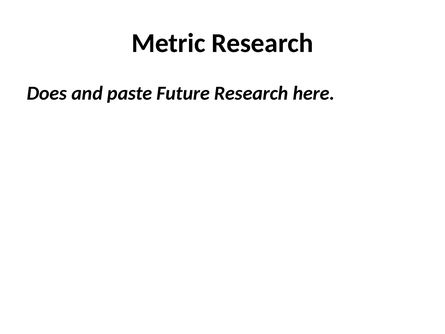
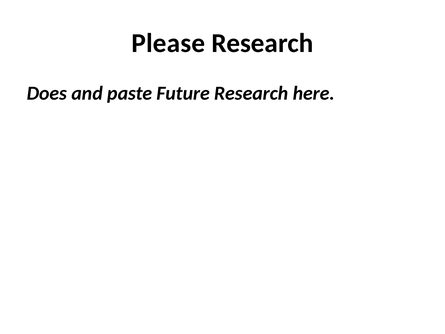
Metric: Metric -> Please
